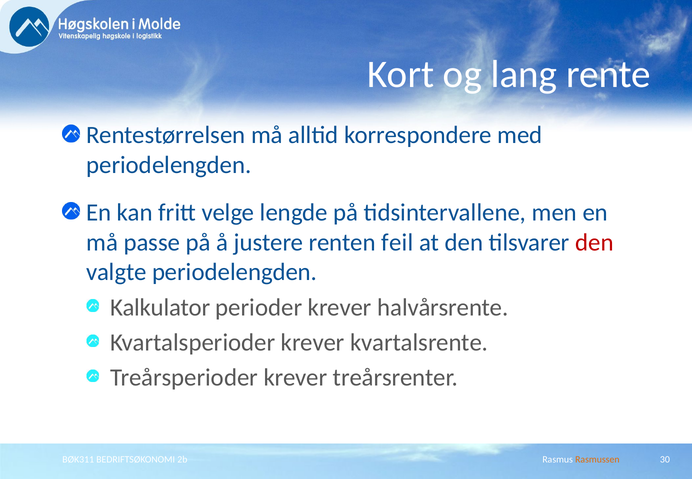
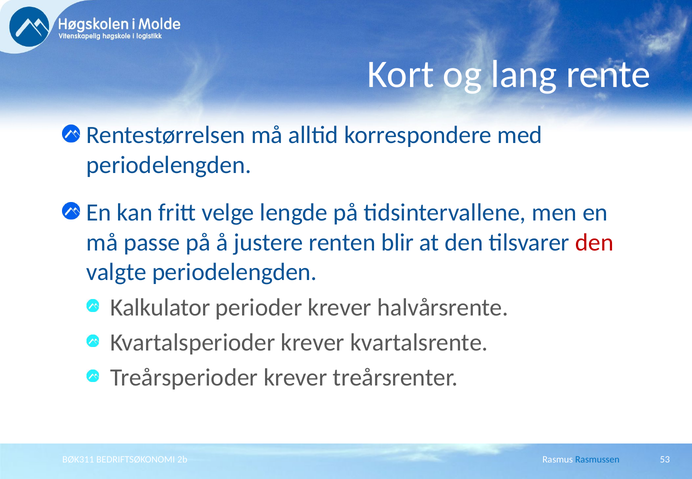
feil: feil -> blir
30: 30 -> 53
Rasmussen colour: orange -> blue
